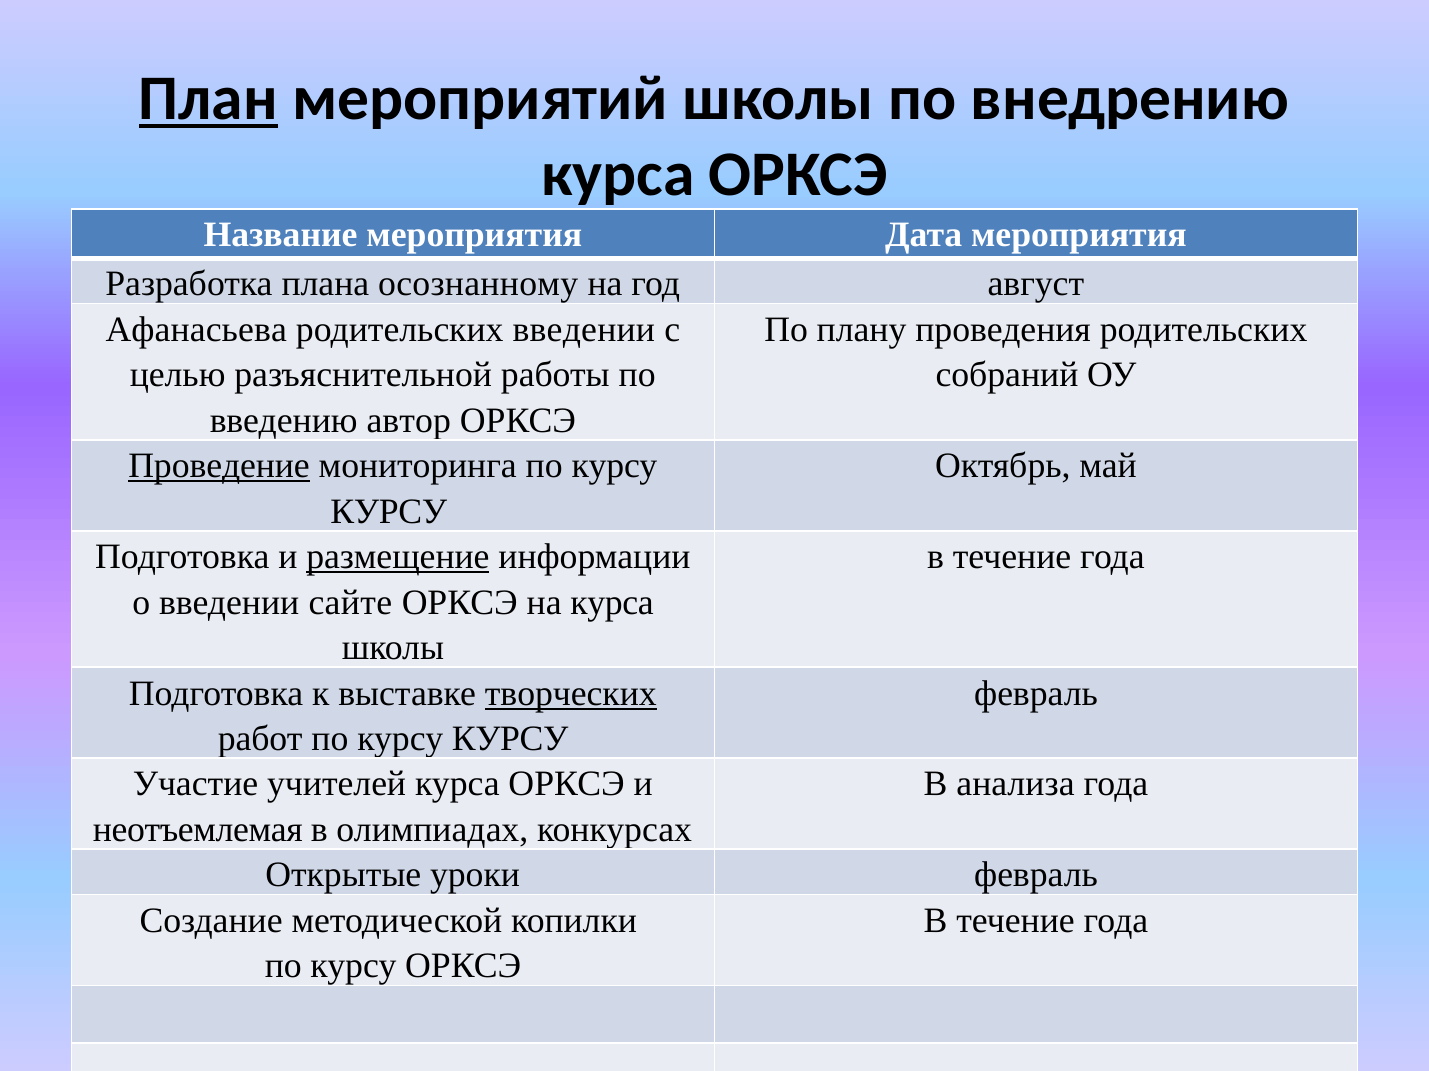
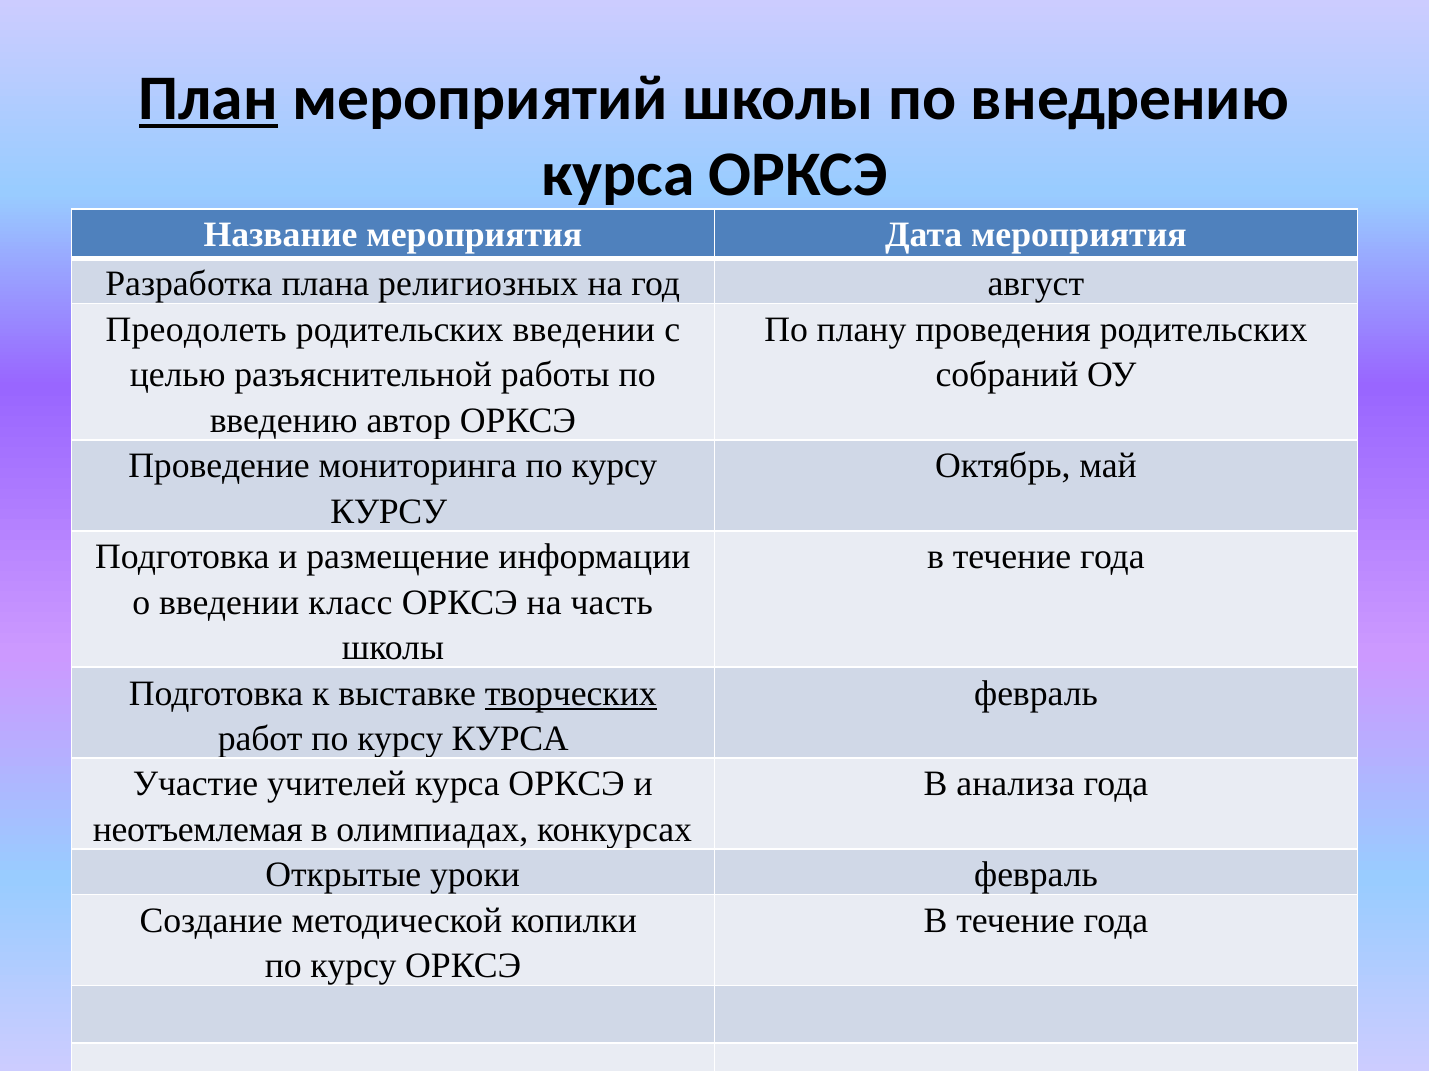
осознанному: осознанному -> религиозных
Афанасьева: Афанасьева -> Преодолеть
Проведение underline: present -> none
размещение underline: present -> none
сайте: сайте -> класс
на курса: курса -> часть
работ по курсу КУРСУ: КУРСУ -> КУРСА
